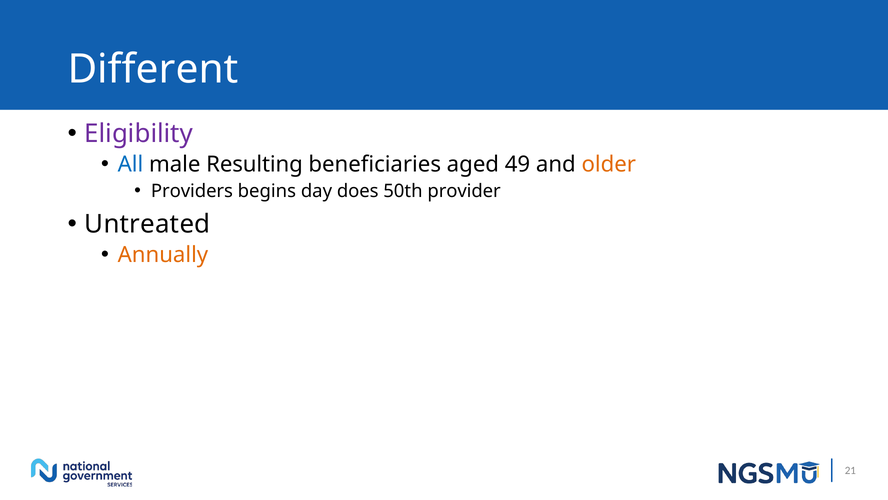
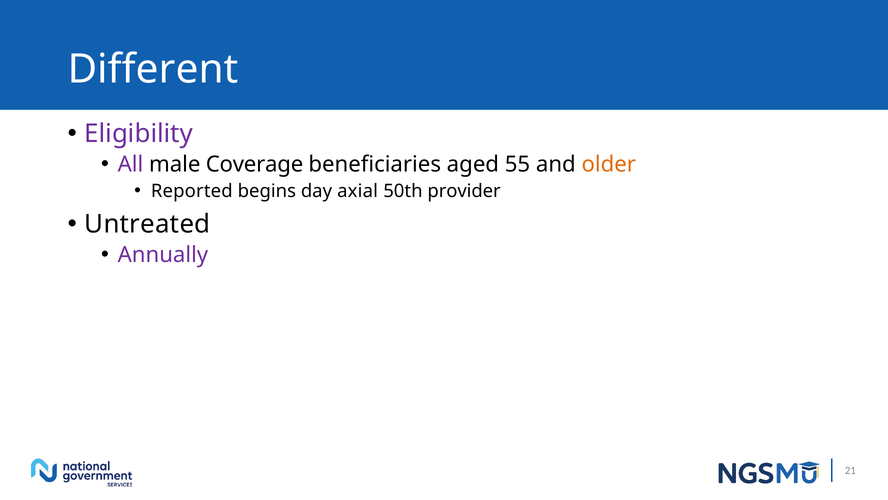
All colour: blue -> purple
Resulting: Resulting -> Coverage
49: 49 -> 55
Providers: Providers -> Reported
does: does -> axial
Annually colour: orange -> purple
